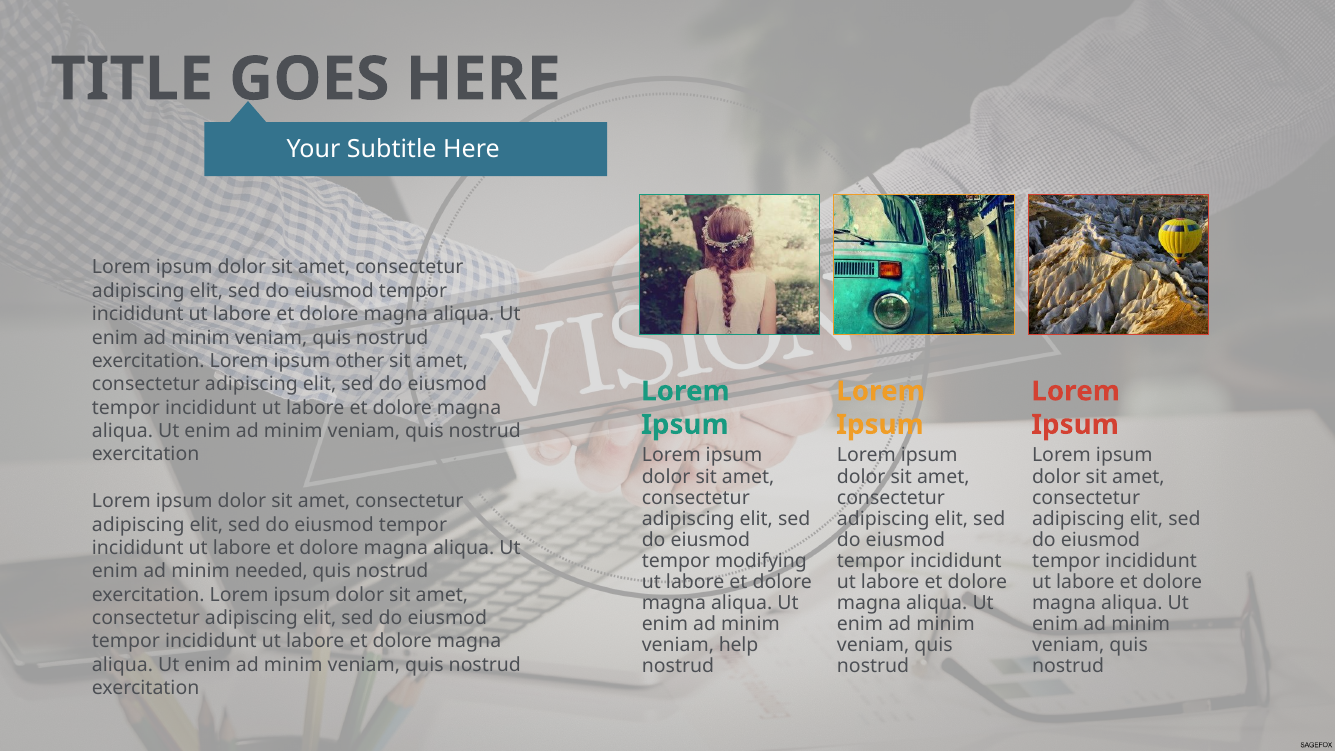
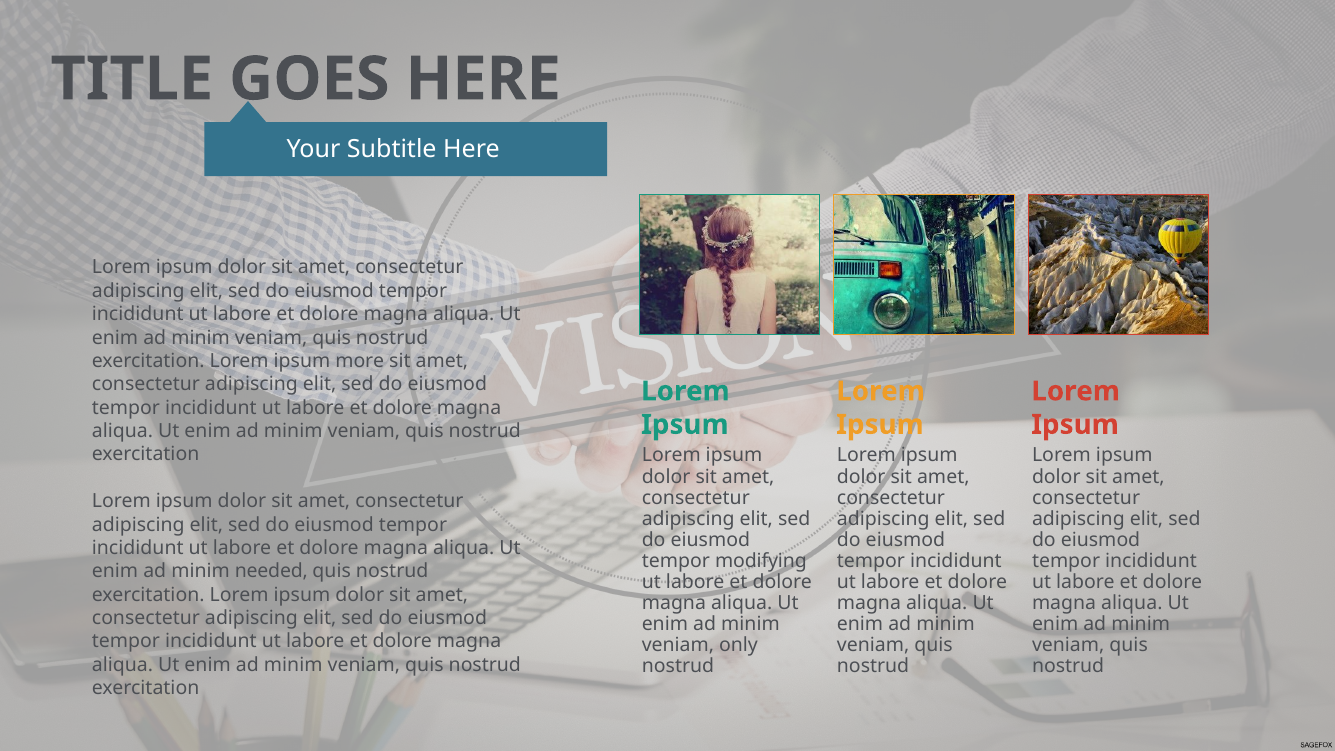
other: other -> more
help: help -> only
